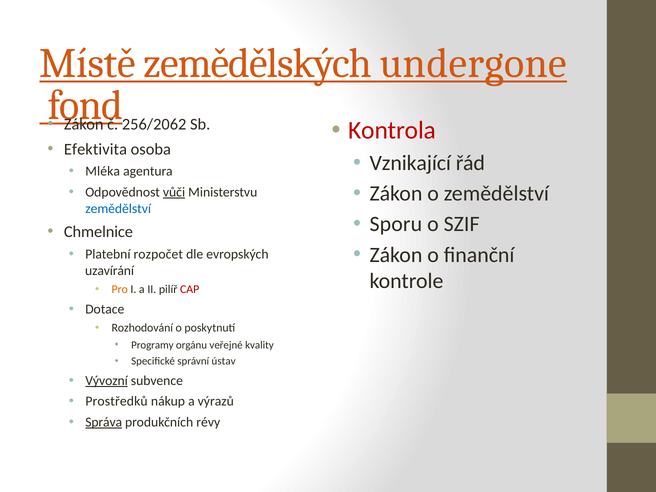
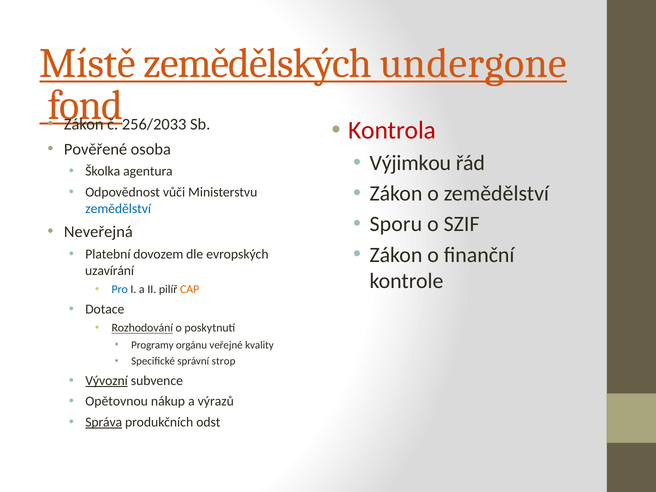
256/2062: 256/2062 -> 256/2033
Efektivita: Efektivita -> Pověřené
Vznikající: Vznikající -> Výjimkou
Mléka: Mléka -> Školka
vůči underline: present -> none
Chmelnice: Chmelnice -> Neveřejná
rozpočet: rozpočet -> dovozem
Pro colour: orange -> blue
CAP colour: red -> orange
Rozhodování underline: none -> present
ústav: ústav -> strop
Prostředků: Prostředků -> Opětovnou
révy: révy -> odst
